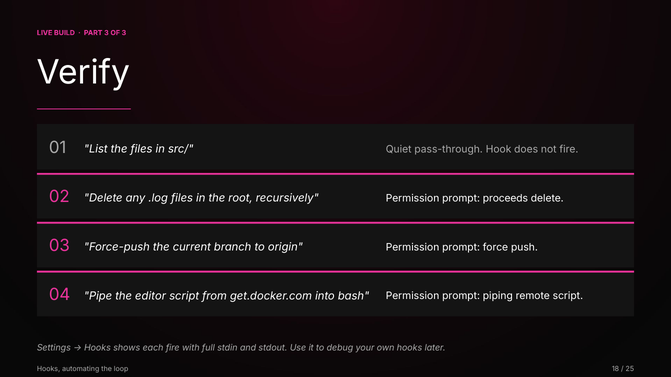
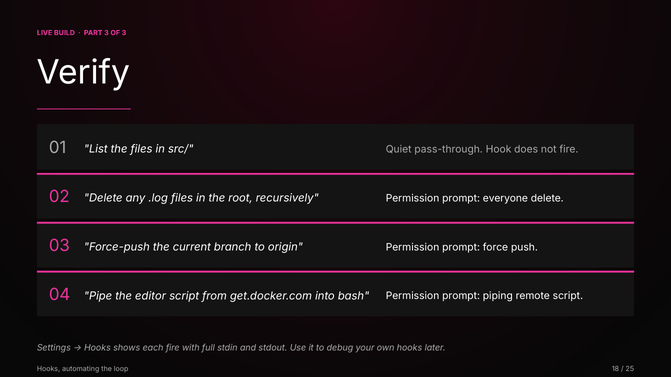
proceeds: proceeds -> everyone
